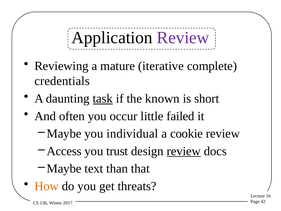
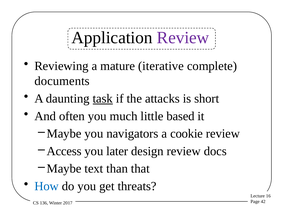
credentials: credentials -> documents
known: known -> attacks
occur: occur -> much
failed: failed -> based
individual: individual -> navigators
trust: trust -> later
review at (184, 151) underline: present -> none
How colour: orange -> blue
